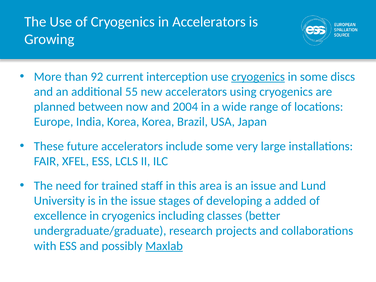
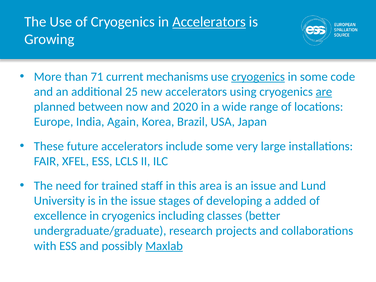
Accelerators at (209, 22) underline: none -> present
92: 92 -> 71
interception: interception -> mechanisms
discs: discs -> code
55: 55 -> 25
are underline: none -> present
2004: 2004 -> 2020
India Korea: Korea -> Again
